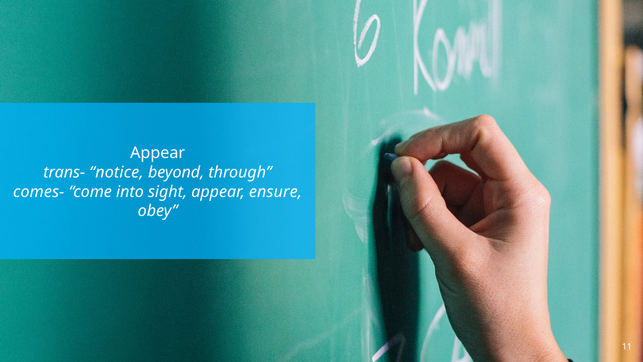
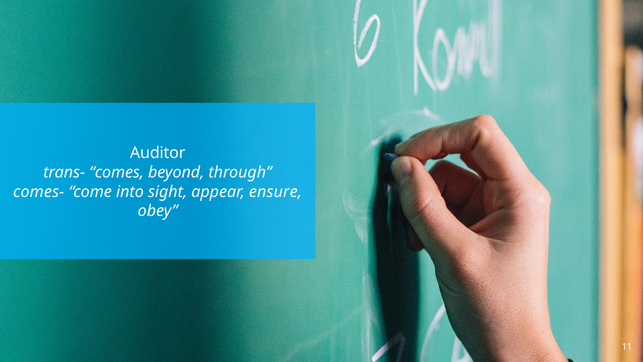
Appear at (158, 153): Appear -> Auditor
notice: notice -> comes
